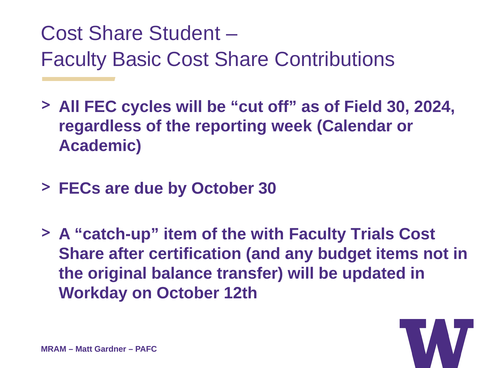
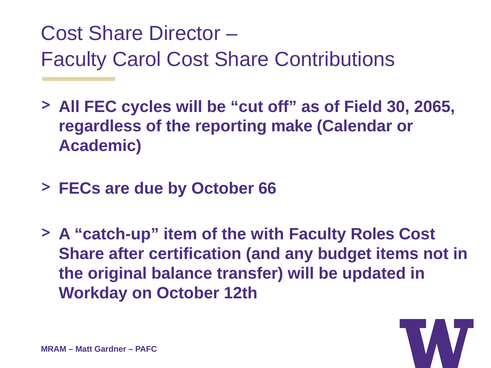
Student: Student -> Director
Basic: Basic -> Carol
2024: 2024 -> 2065
week: week -> make
October 30: 30 -> 66
Trials: Trials -> Roles
